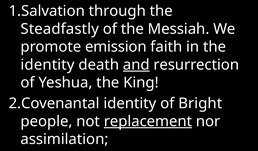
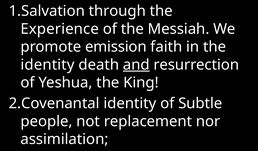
Steadfastly: Steadfastly -> Experience
Bright: Bright -> Subtle
replacement underline: present -> none
